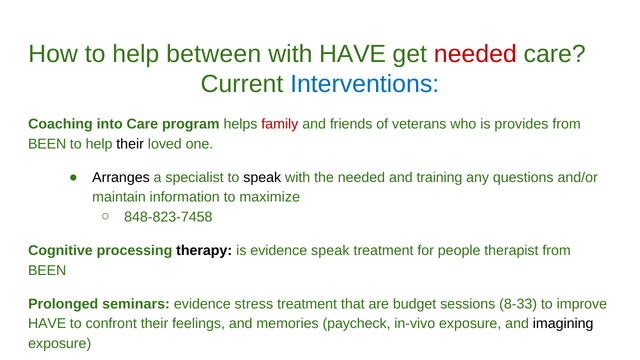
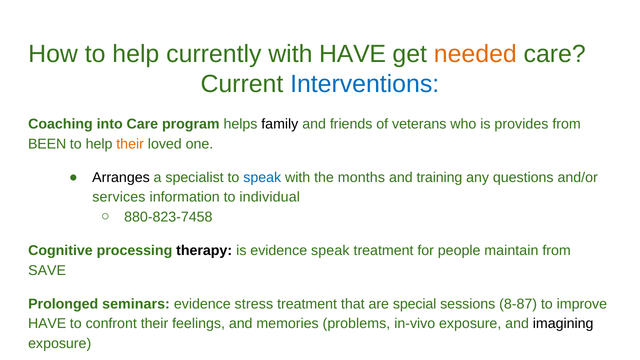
between: between -> currently
needed at (475, 54) colour: red -> orange
family colour: red -> black
their at (130, 144) colour: black -> orange
speak at (262, 178) colour: black -> blue
the needed: needed -> months
maintain: maintain -> services
maximize: maximize -> individual
848-823-7458: 848-823-7458 -> 880-823-7458
therapist: therapist -> maintain
BEEN at (47, 270): BEEN -> SAVE
budget: budget -> special
8-33: 8-33 -> 8-87
paycheck: paycheck -> problems
